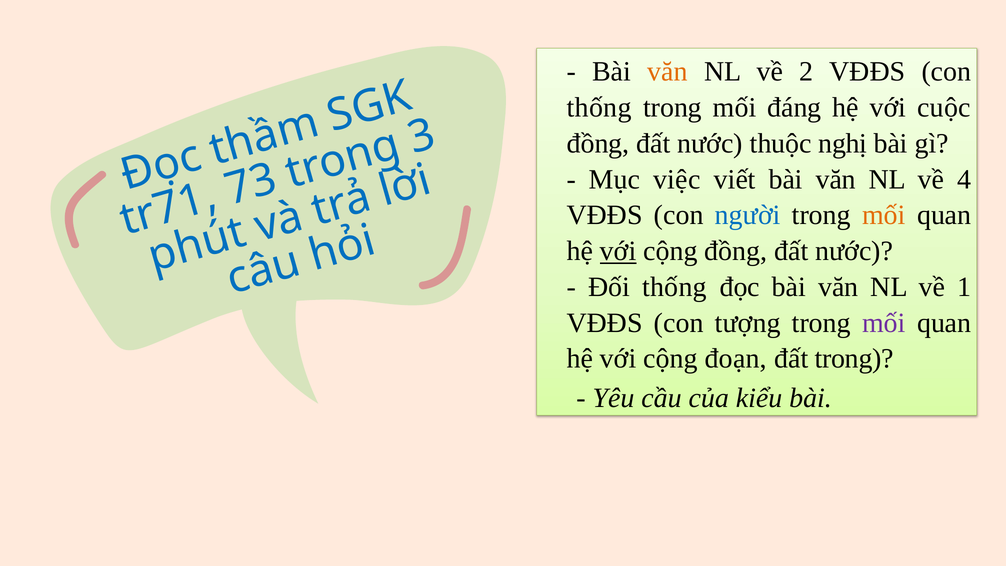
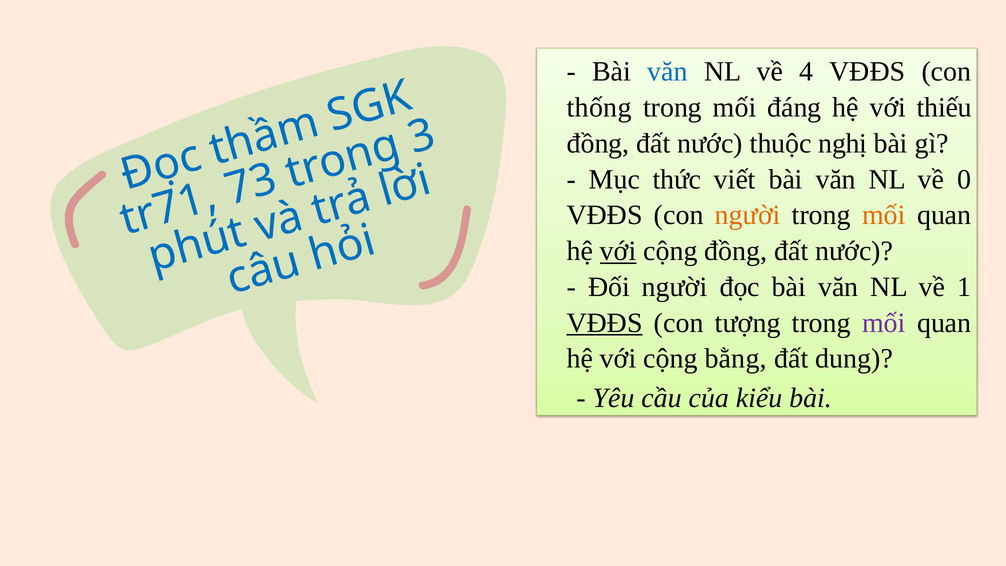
văn at (668, 72) colour: orange -> blue
2: 2 -> 4
cuộc: cuộc -> thiếu
việc: việc -> thức
4: 4 -> 0
người at (748, 215) colour: blue -> orange
Đối thống: thống -> người
VĐĐS at (605, 323) underline: none -> present
đoạn: đoạn -> bằng
đất trong: trong -> dung
